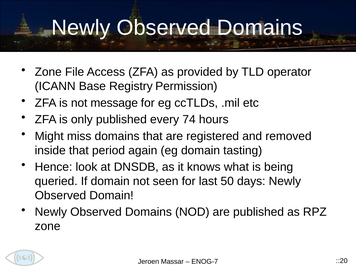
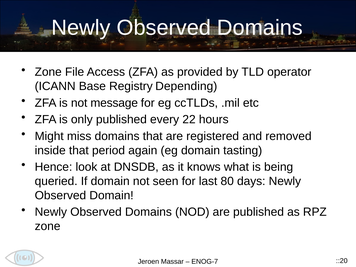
Permission: Permission -> Depending
74: 74 -> 22
50: 50 -> 80
